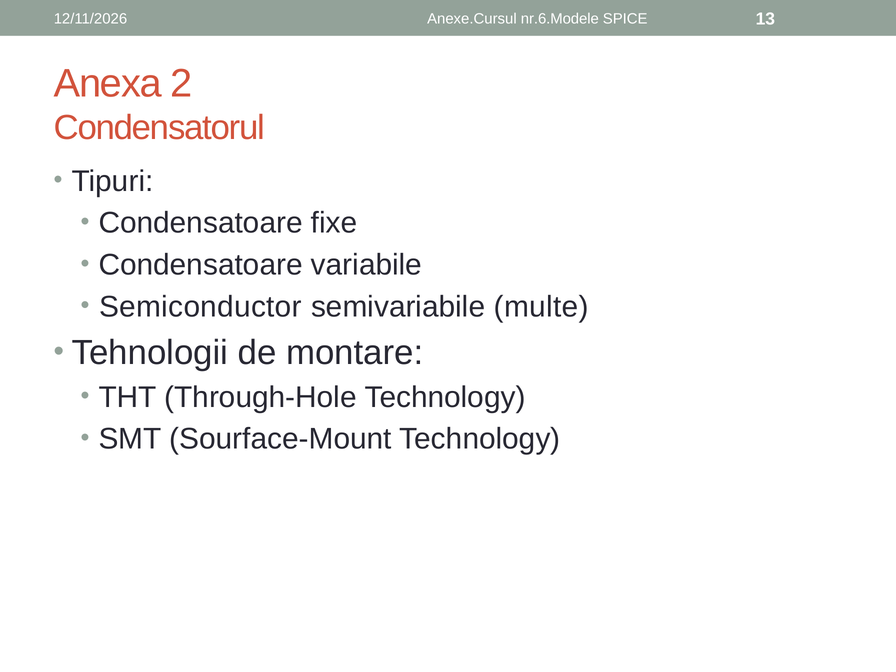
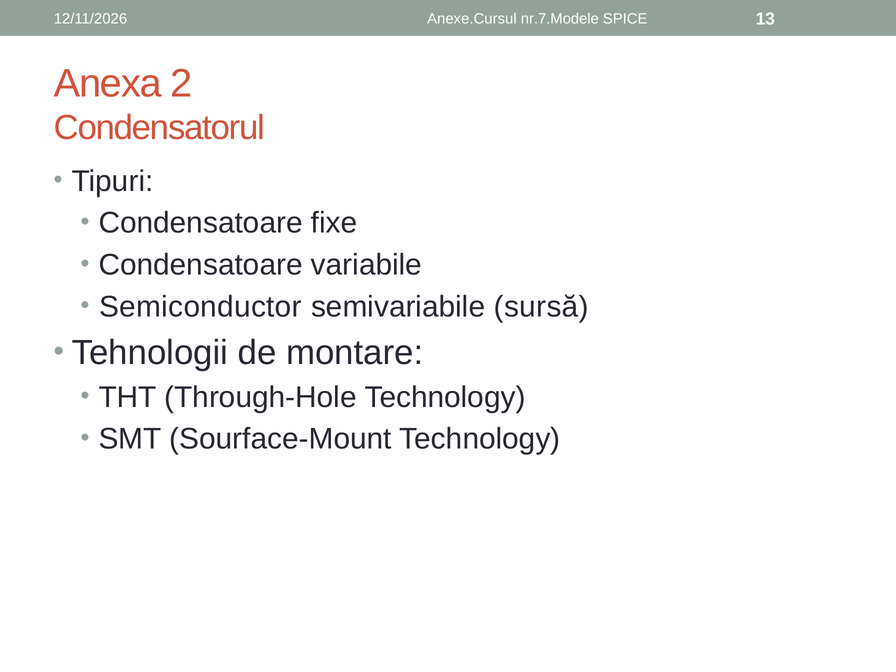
nr.6.Modele: nr.6.Modele -> nr.7.Modele
multe: multe -> sursă
